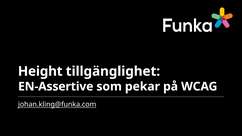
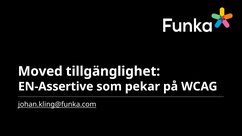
Height: Height -> Moved
